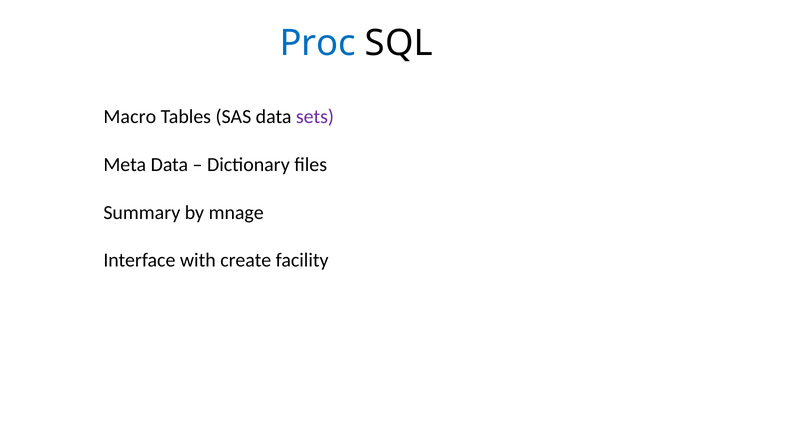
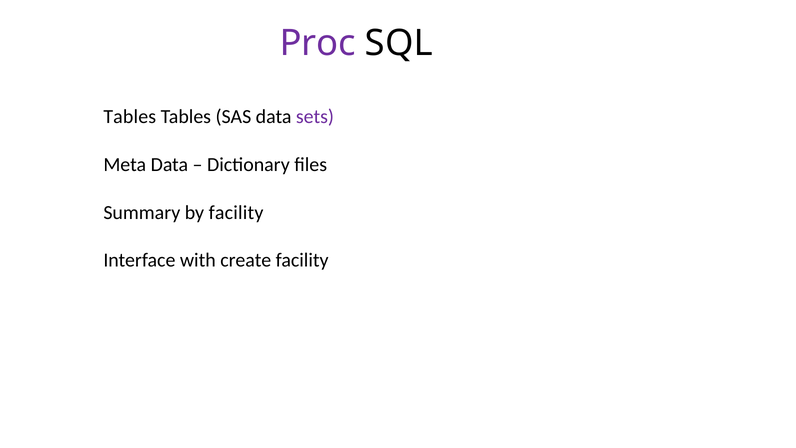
Proc colour: blue -> purple
Macro at (130, 117): Macro -> Tables
by mnage: mnage -> facility
